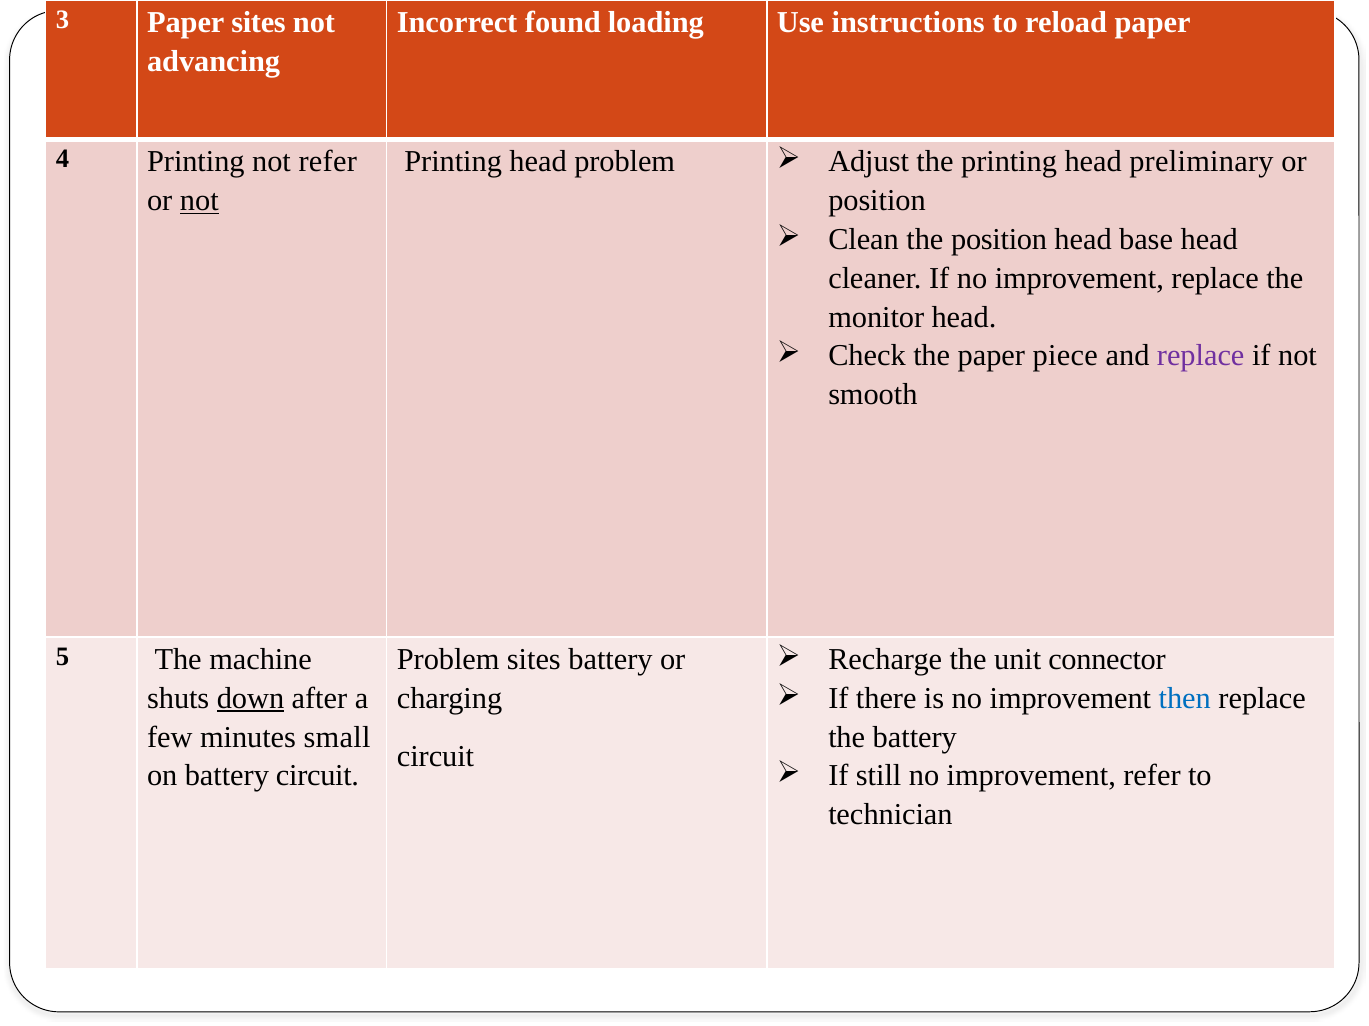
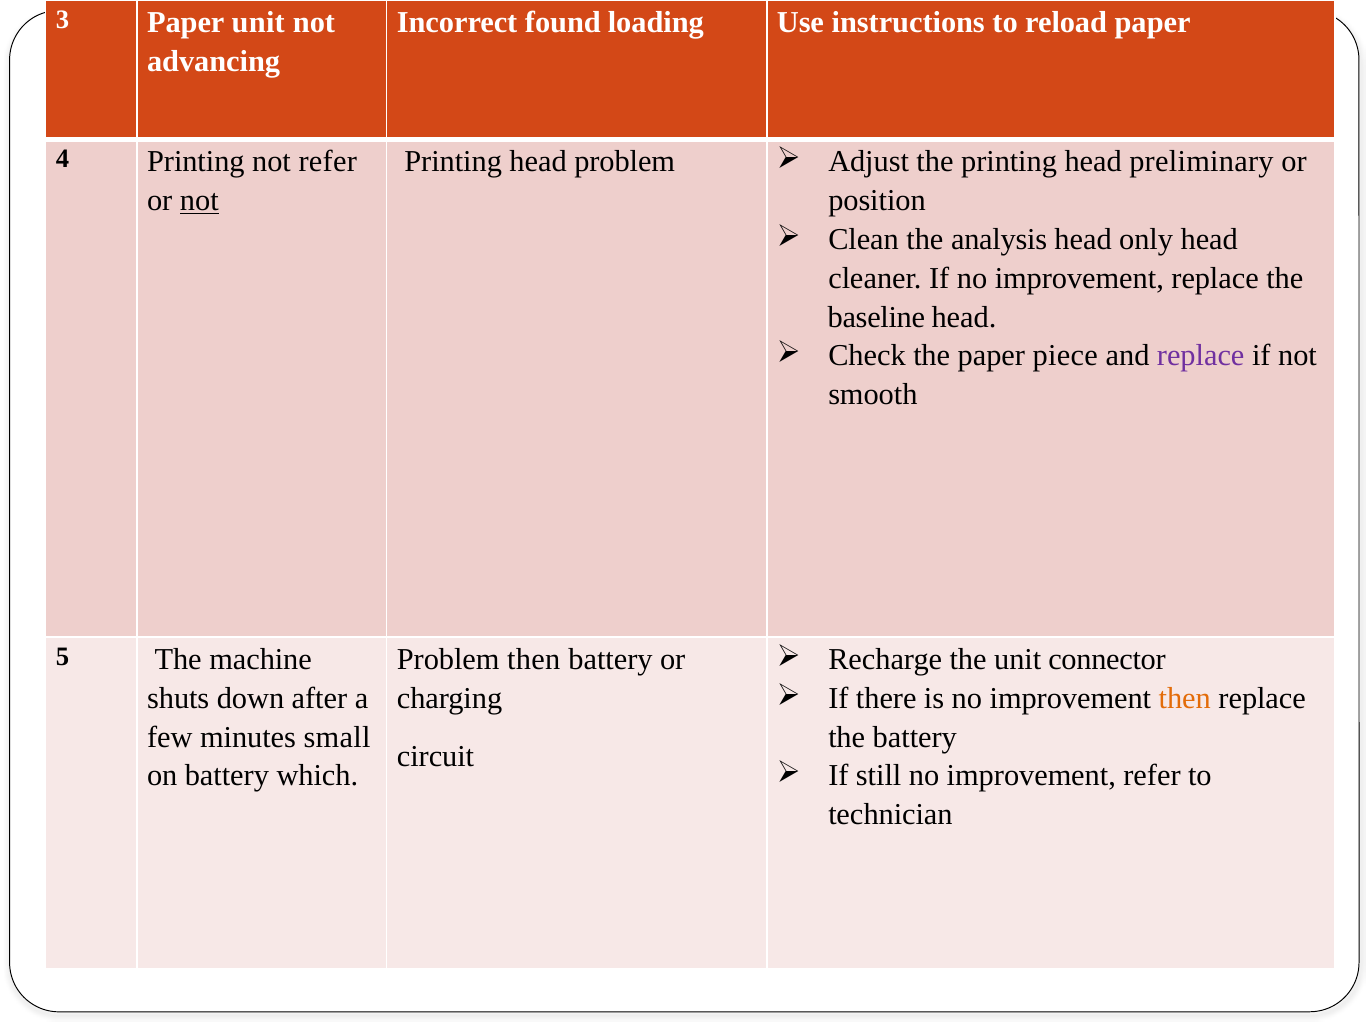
Paper sites: sites -> unit
the position: position -> analysis
base: base -> only
monitor: monitor -> baseline
Problem sites: sites -> then
then at (1185, 699) colour: blue -> orange
down underline: present -> none
battery circuit: circuit -> which
